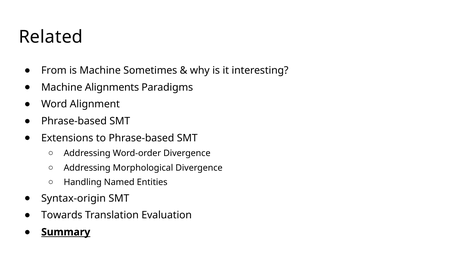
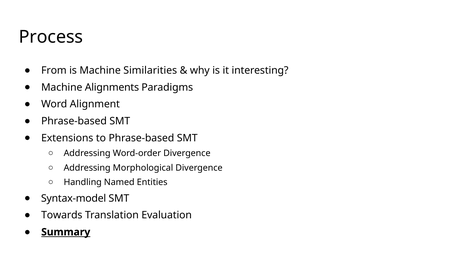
Related: Related -> Process
Sometimes: Sometimes -> Similarities
Syntax-origin: Syntax-origin -> Syntax-model
